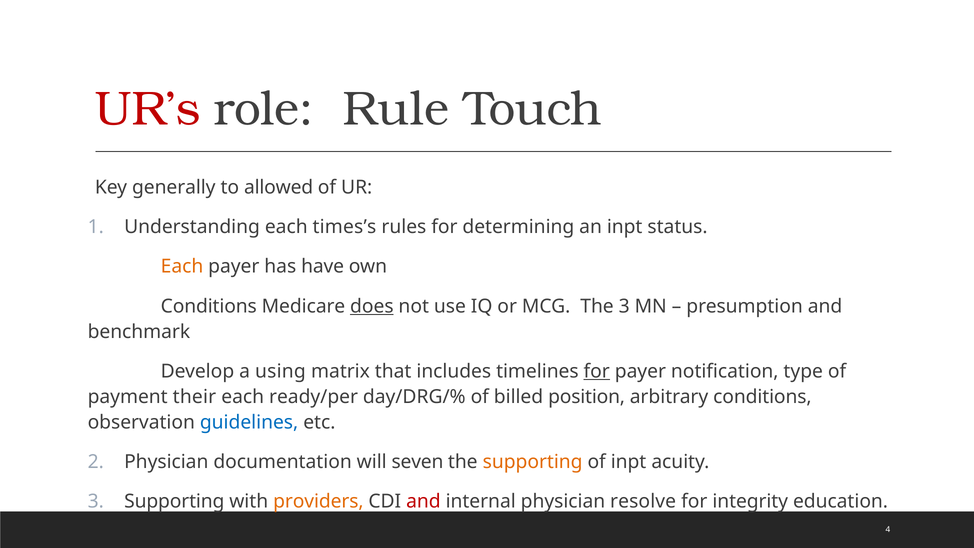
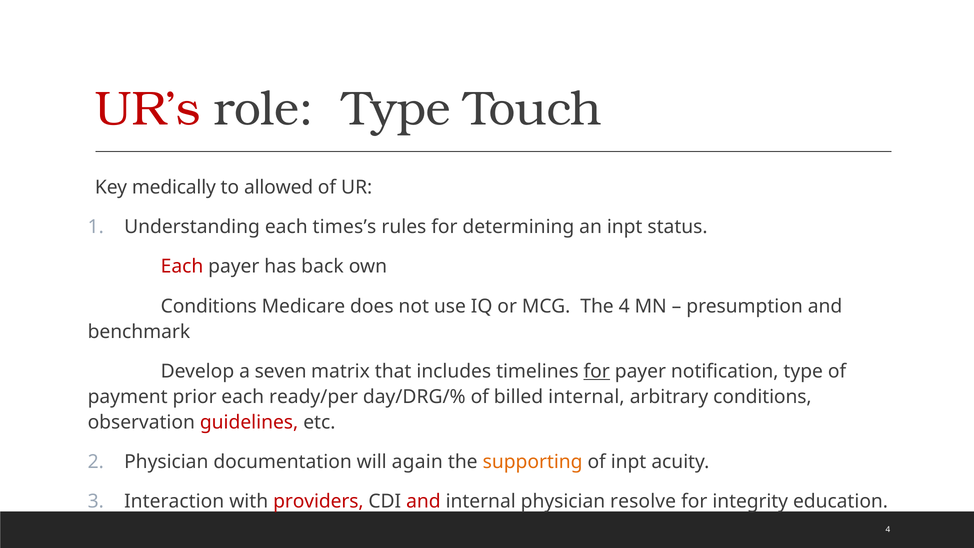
role Rule: Rule -> Type
generally: generally -> medically
Each at (182, 267) colour: orange -> red
have: have -> back
does underline: present -> none
The 3: 3 -> 4
using: using -> seven
their: their -> prior
billed position: position -> internal
guidelines colour: blue -> red
seven: seven -> again
Supporting at (174, 501): Supporting -> Interaction
providers colour: orange -> red
